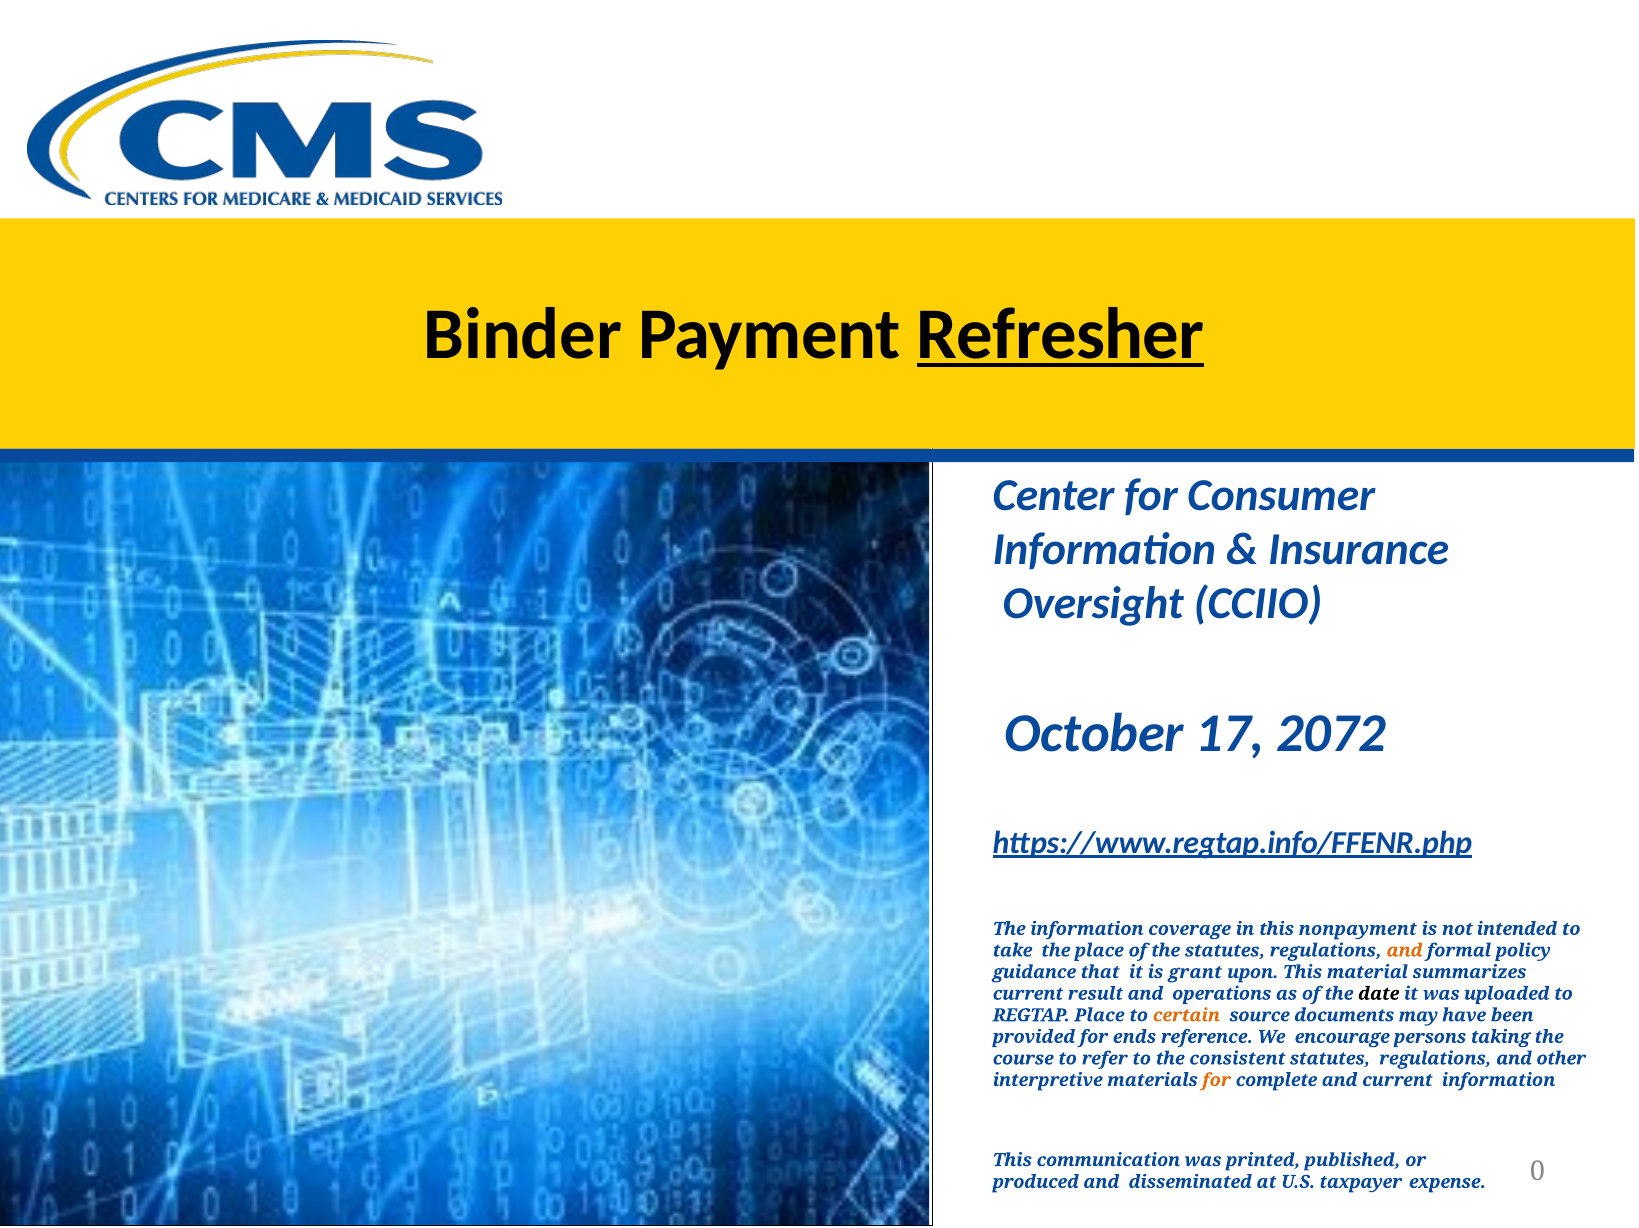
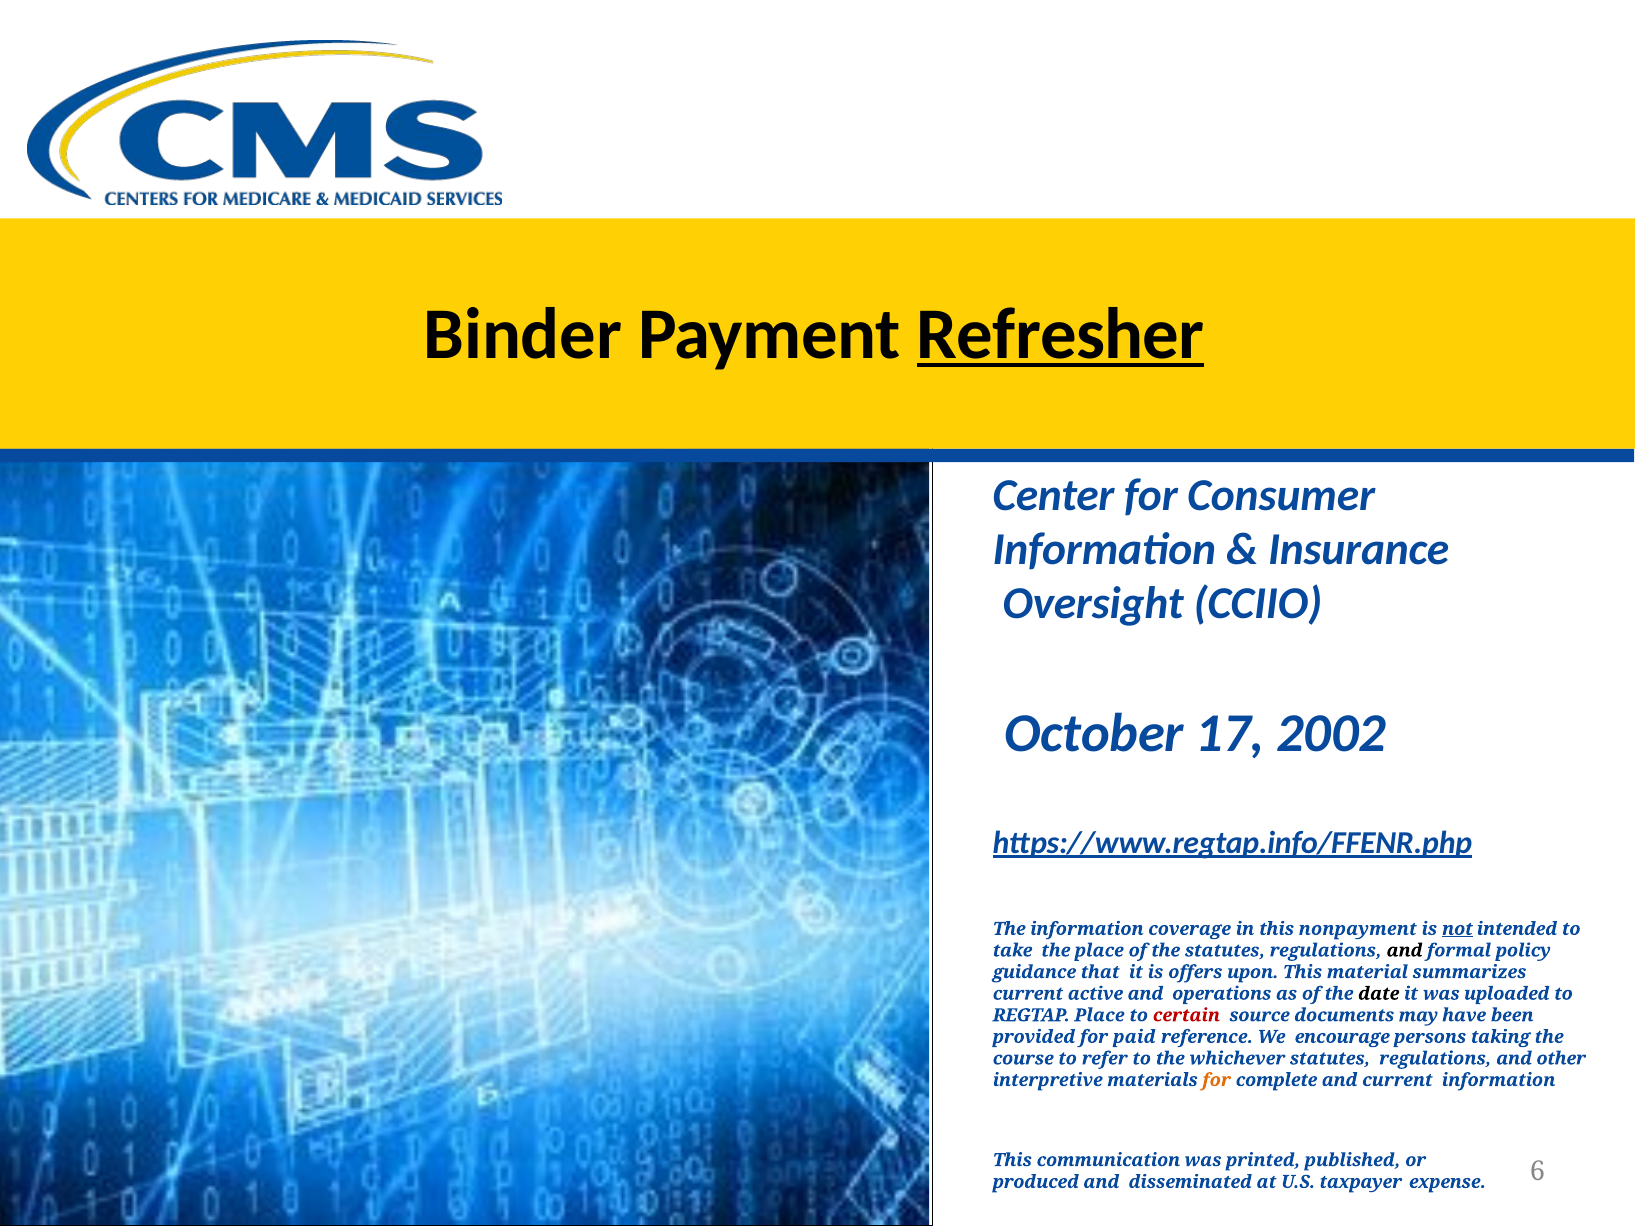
2072: 2072 -> 2002
not underline: none -> present
and at (1405, 950) colour: orange -> black
grant: grant -> offers
result: result -> active
certain colour: orange -> red
ends: ends -> paid
consistent: consistent -> whichever
0: 0 -> 6
